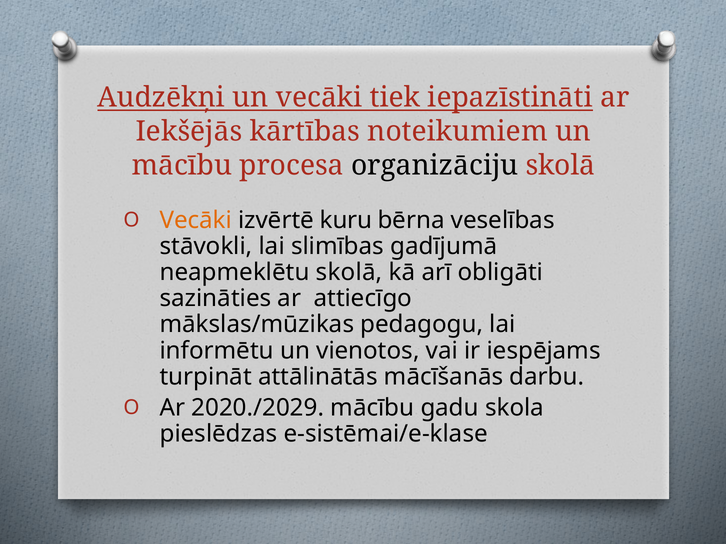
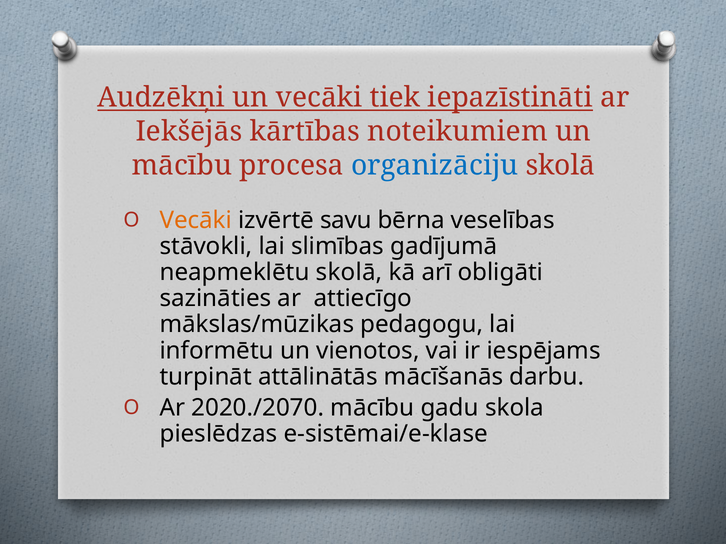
organizāciju colour: black -> blue
kuru: kuru -> savu
2020./2029: 2020./2029 -> 2020./2070
